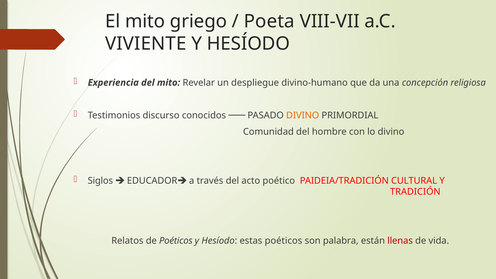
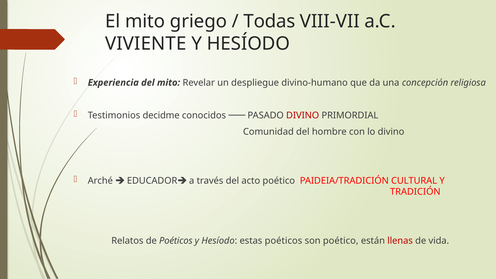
Poeta: Poeta -> Todas
discurso: discurso -> decidme
DIVINO at (303, 115) colour: orange -> red
Siglos: Siglos -> Arché
son palabra: palabra -> poético
